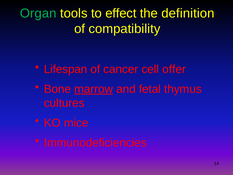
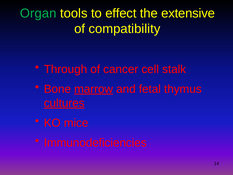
definition: definition -> extensive
Lifespan: Lifespan -> Through
offer: offer -> stalk
cultures underline: none -> present
